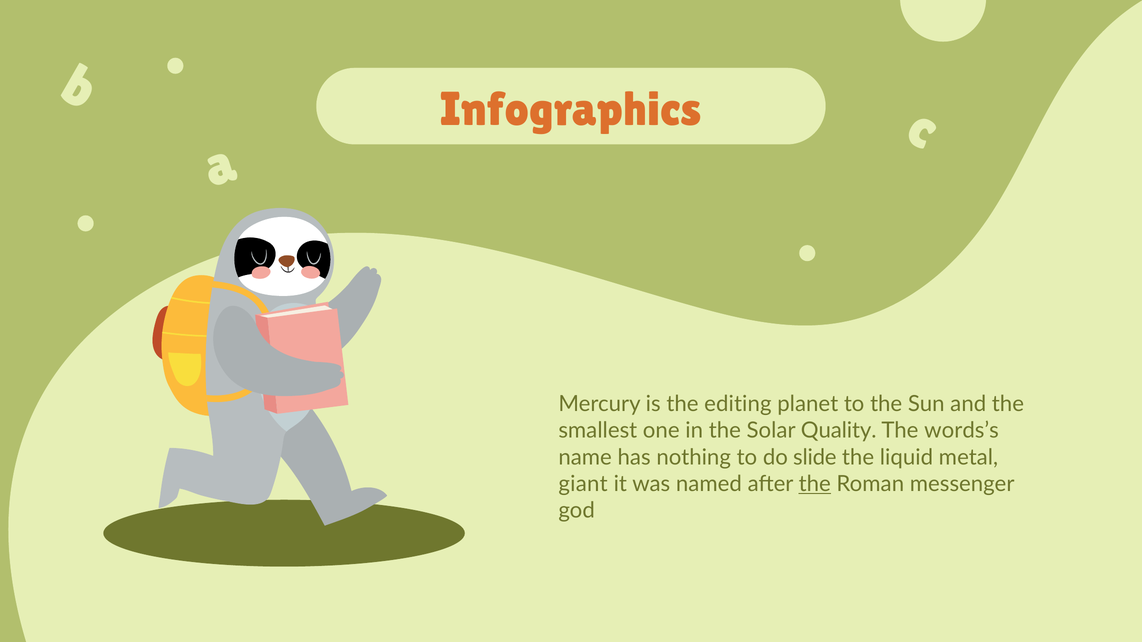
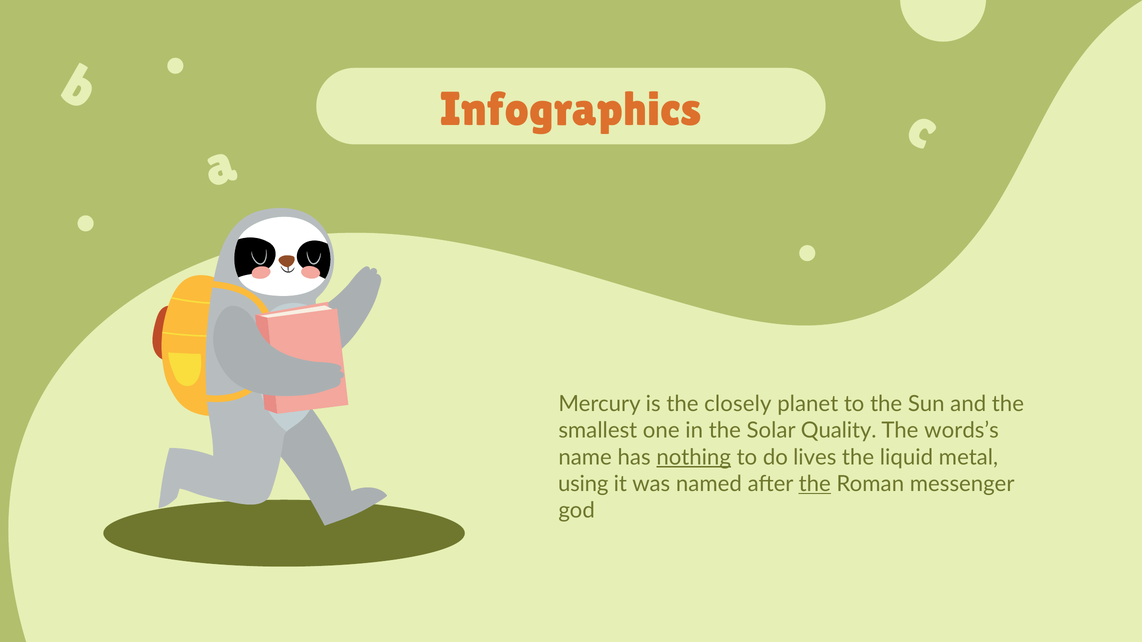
editing: editing -> closely
nothing underline: none -> present
slide: slide -> lives
giant: giant -> using
